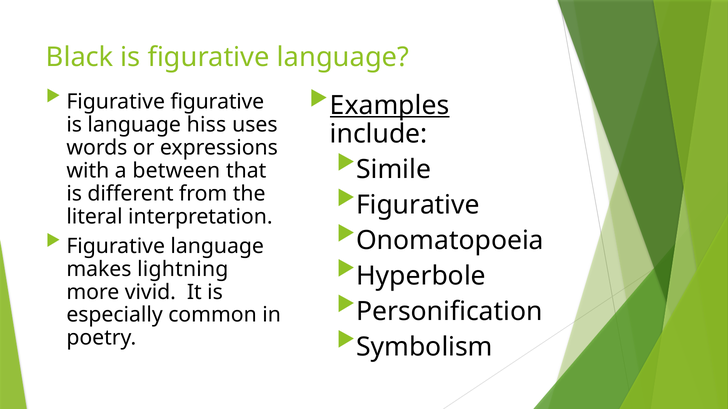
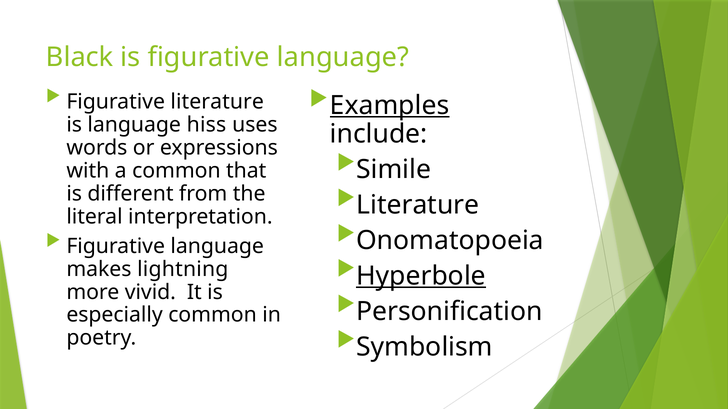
Figurative figurative: figurative -> literature
a between: between -> common
Figurative at (418, 205): Figurative -> Literature
Hyperbole underline: none -> present
